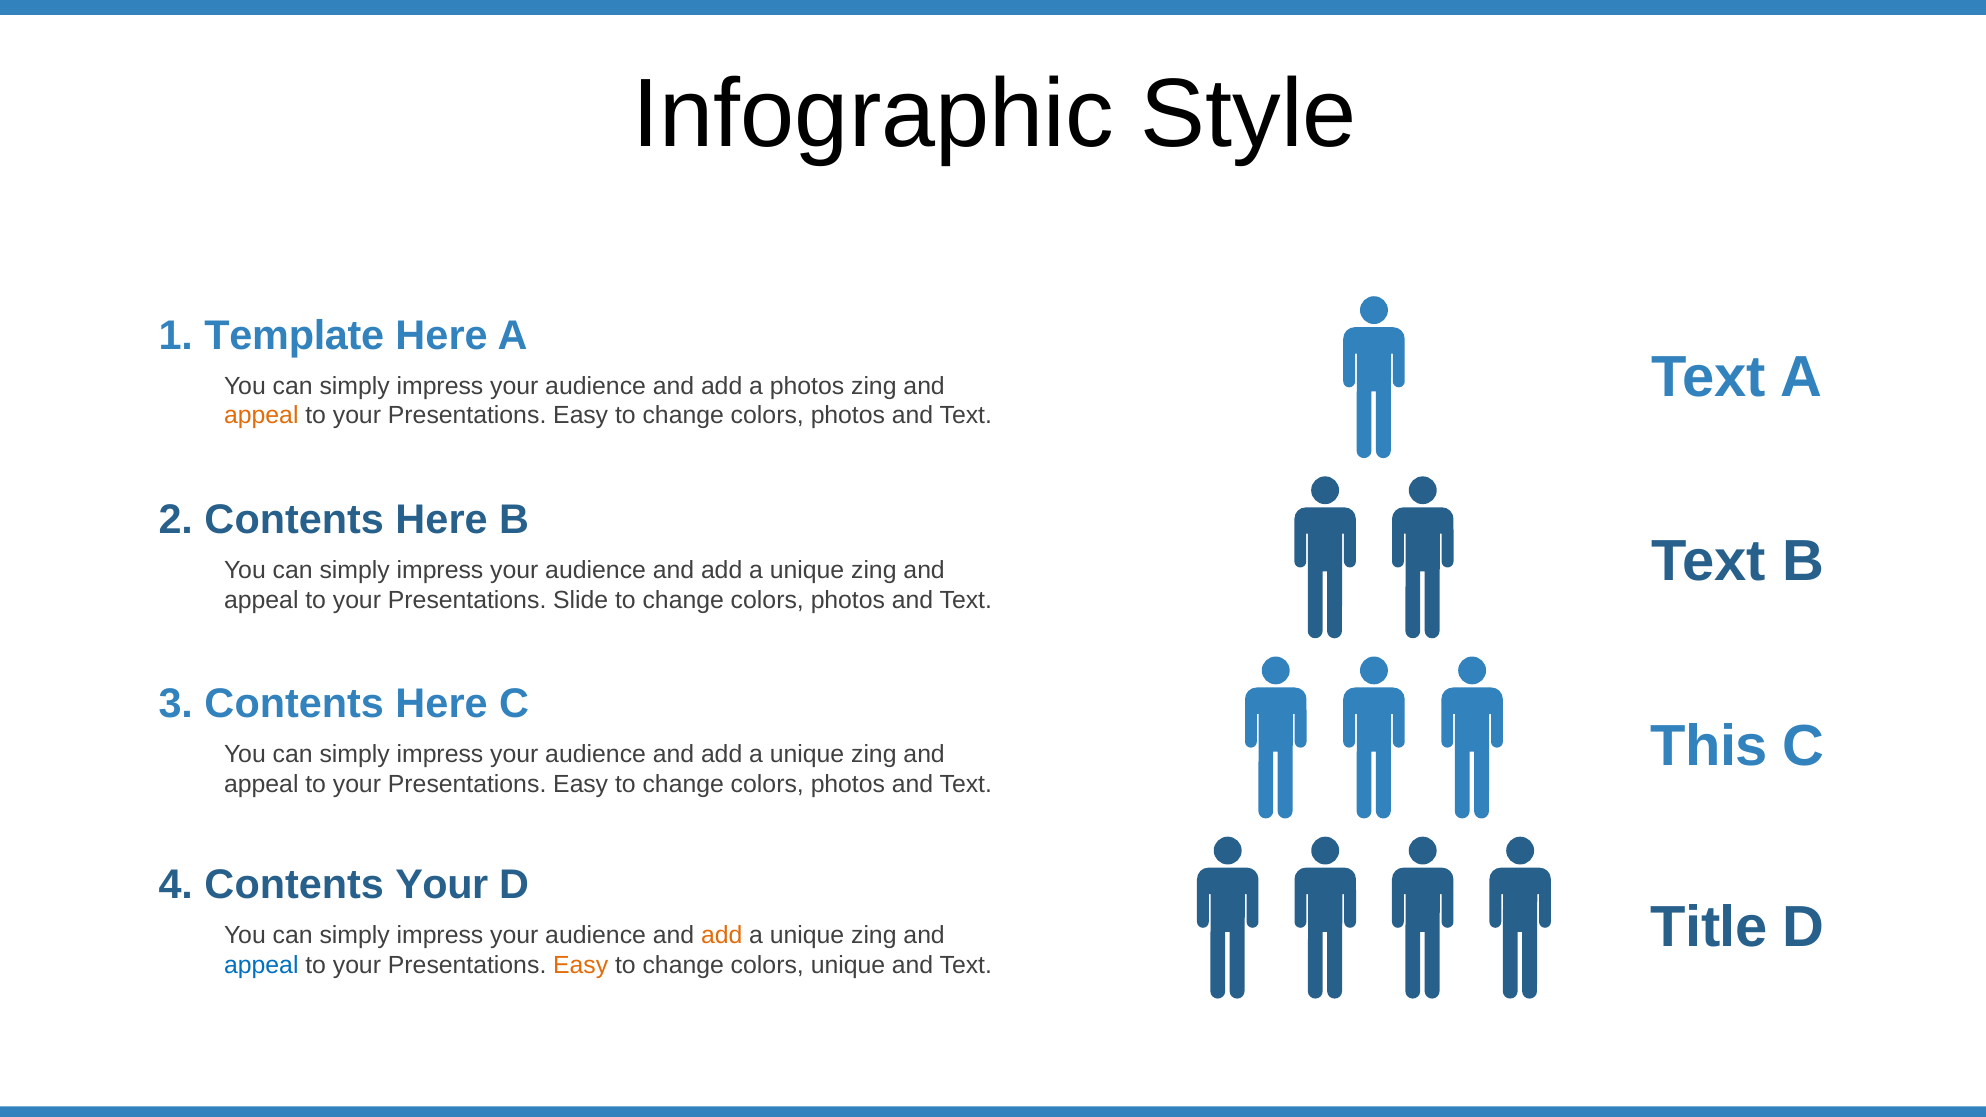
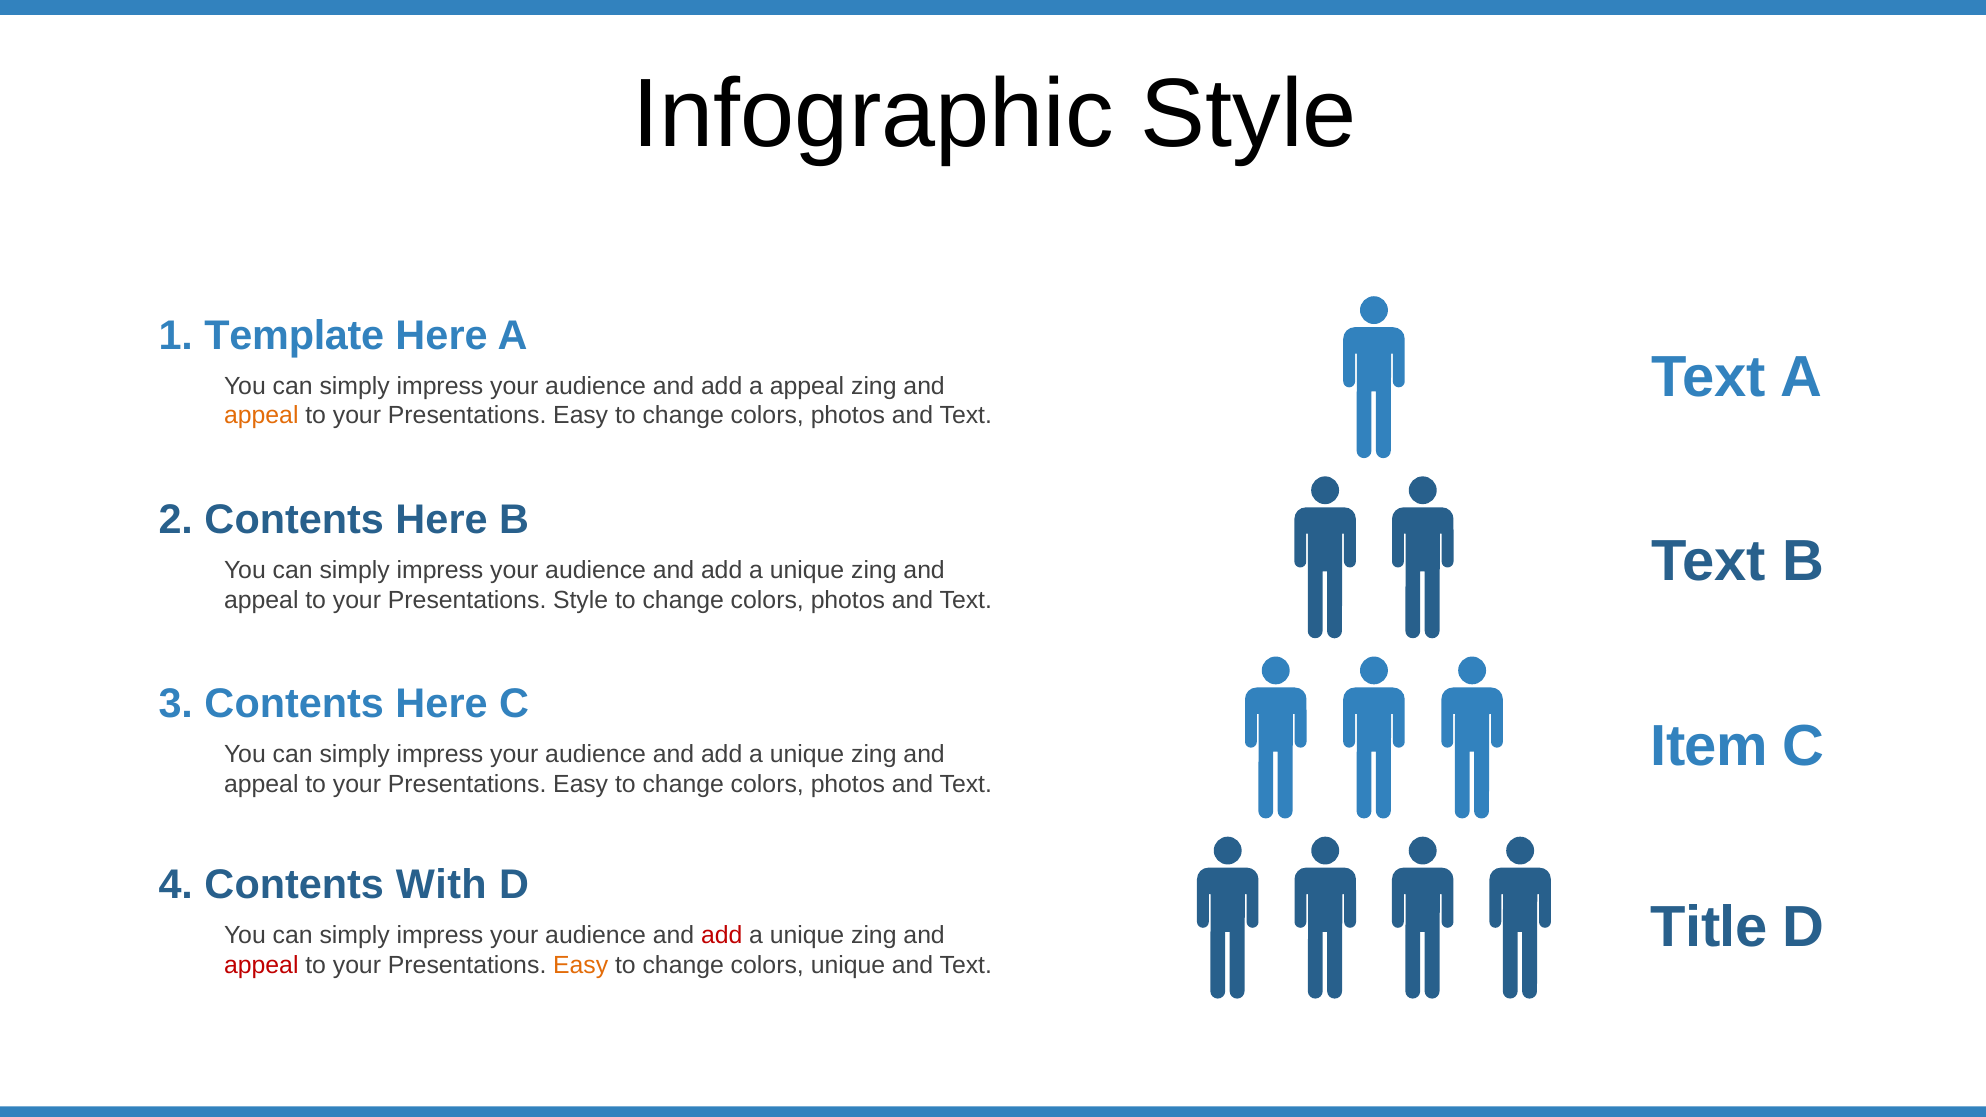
a photos: photos -> appeal
Presentations Slide: Slide -> Style
This: This -> Item
Contents Your: Your -> With
add at (722, 936) colour: orange -> red
appeal at (261, 966) colour: blue -> red
